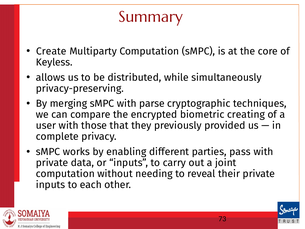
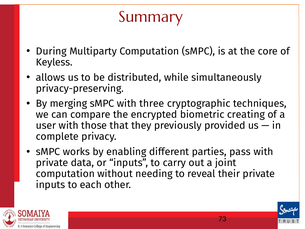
Create: Create -> During
parse: parse -> three
